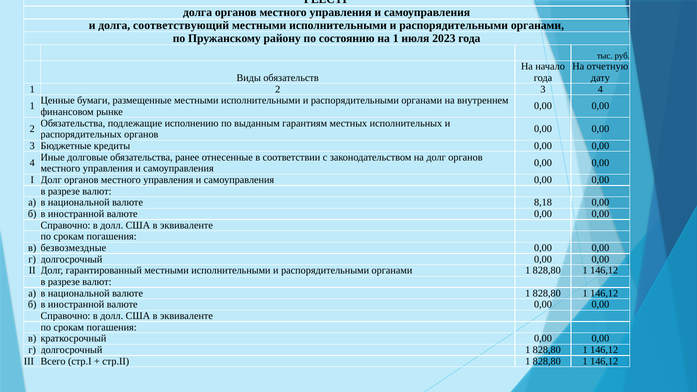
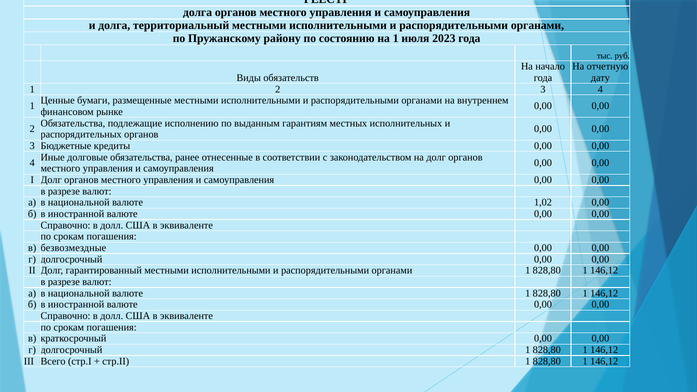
соответствующий: соответствующий -> территориальный
8,18: 8,18 -> 1,02
